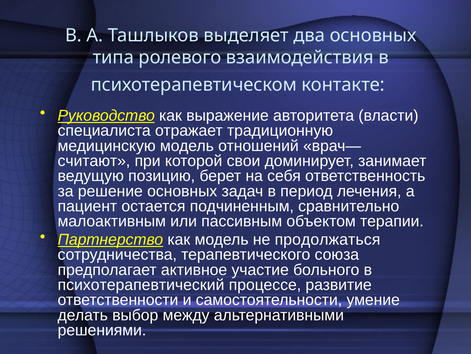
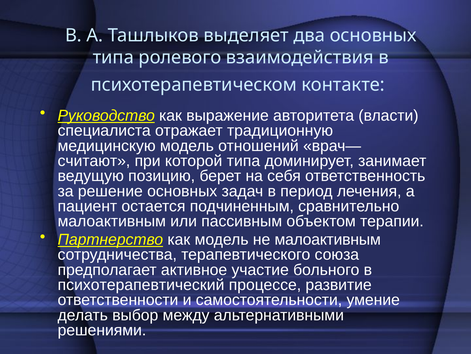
которой свои: свои -> типа
не продолжаться: продолжаться -> малоактивным
